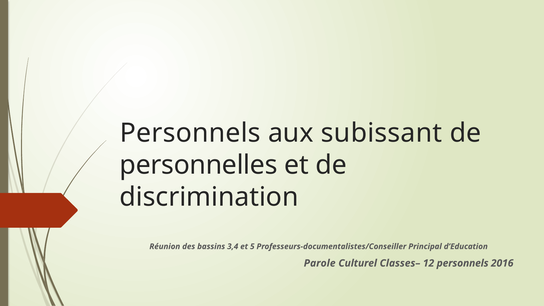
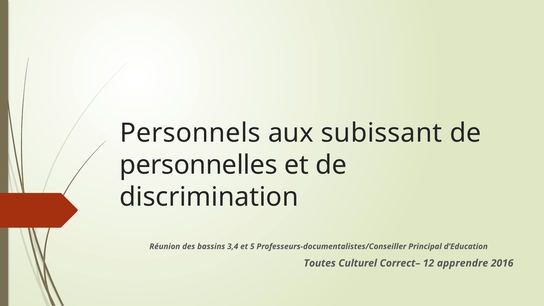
Parole: Parole -> Toutes
Classes–: Classes– -> Correct–
12 personnels: personnels -> apprendre
